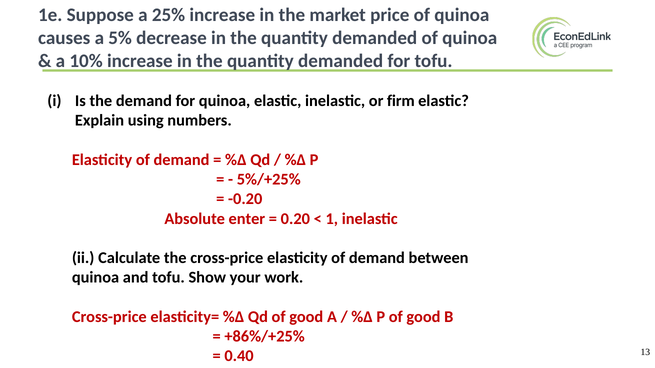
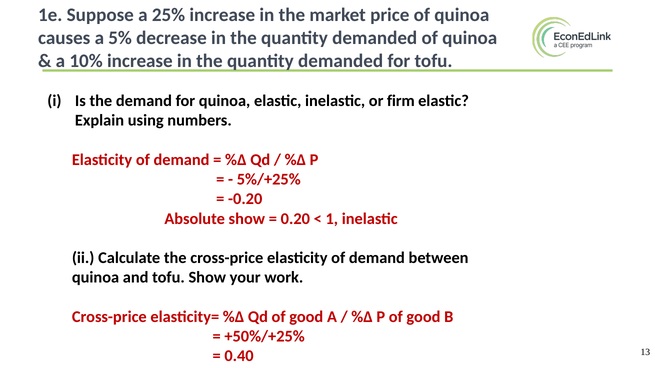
Absolute enter: enter -> show
+86%/+25%: +86%/+25% -> +50%/+25%
